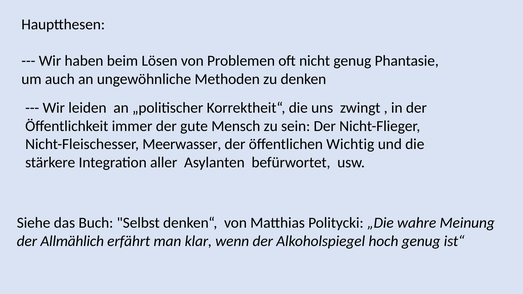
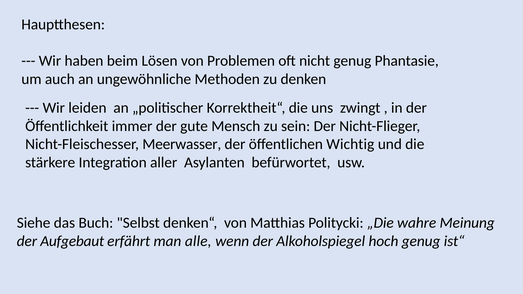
Allmählich: Allmählich -> Aufgebaut
klar: klar -> alle
